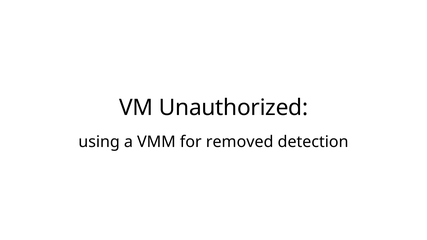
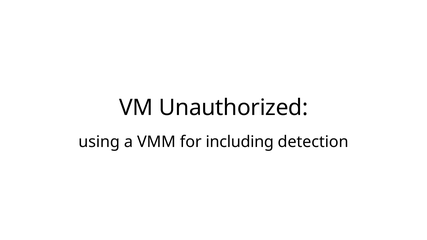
removed: removed -> including
